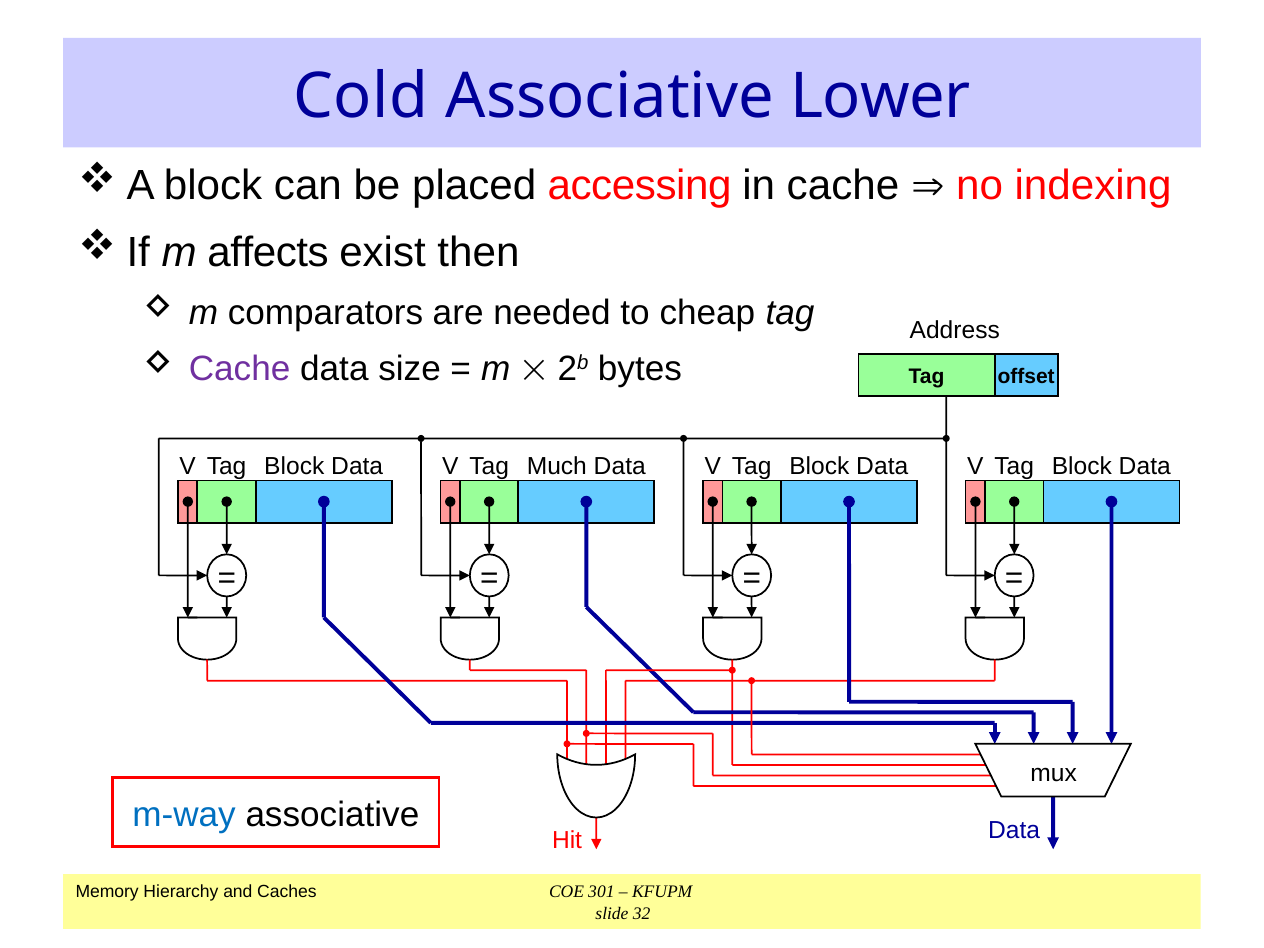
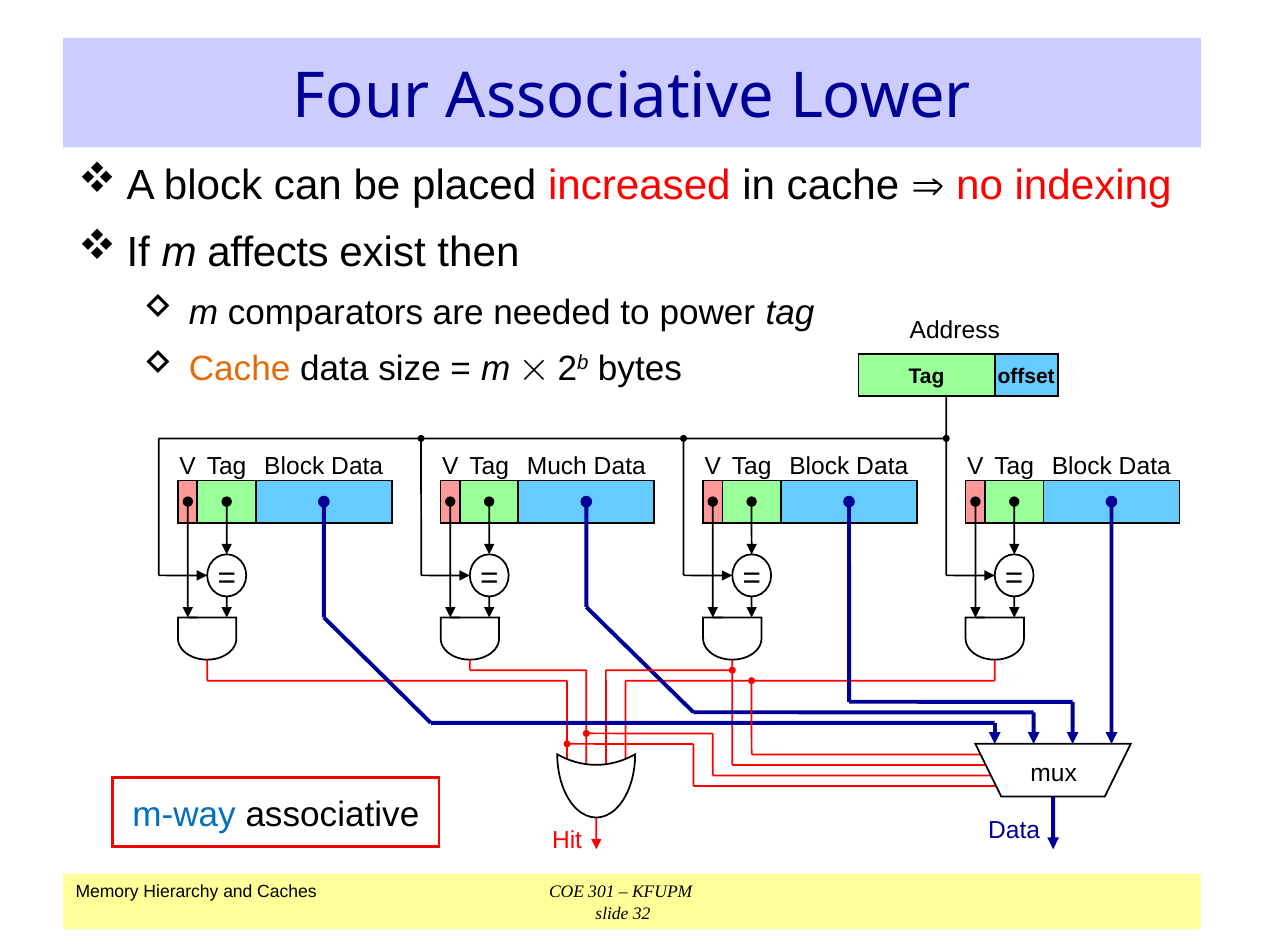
Cold: Cold -> Four
accessing: accessing -> increased
cheap: cheap -> power
Cache at (240, 369) colour: purple -> orange
